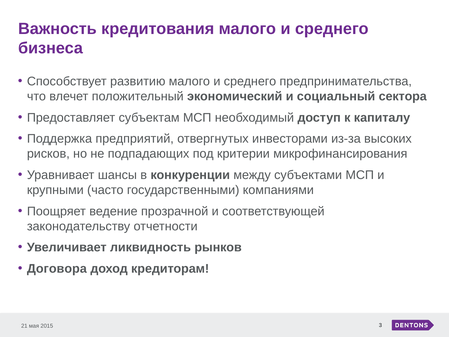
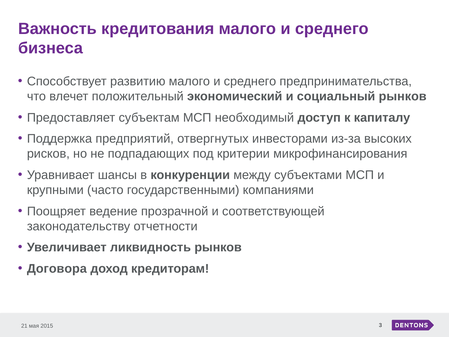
социальный сектора: сектора -> рынков
